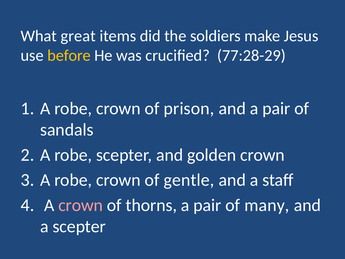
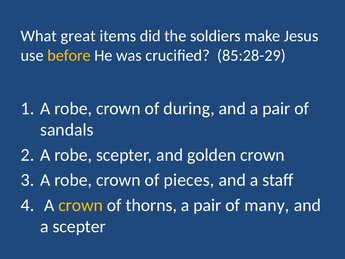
77:28-29: 77:28-29 -> 85:28-29
prison: prison -> during
gentle: gentle -> pieces
crown at (81, 205) colour: pink -> yellow
